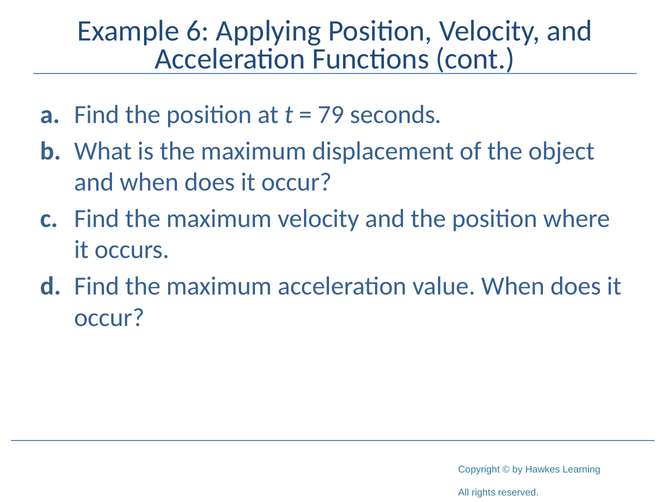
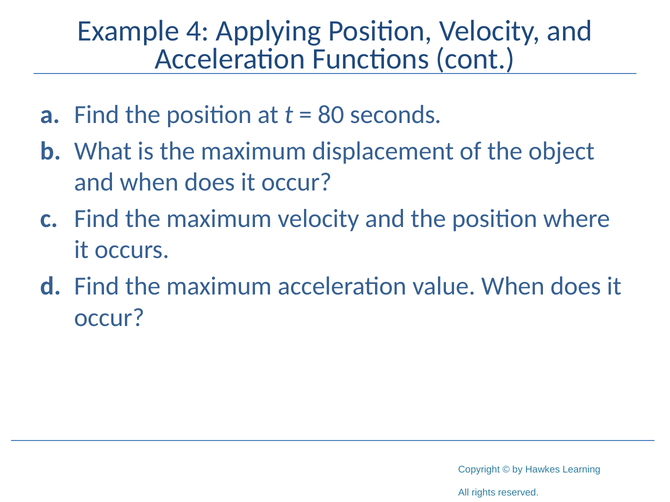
6: 6 -> 4
79: 79 -> 80
